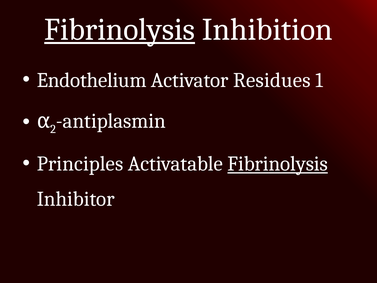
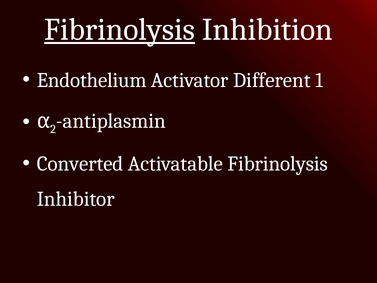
Residues: Residues -> Different
Principles: Principles -> Converted
Fibrinolysis at (278, 164) underline: present -> none
